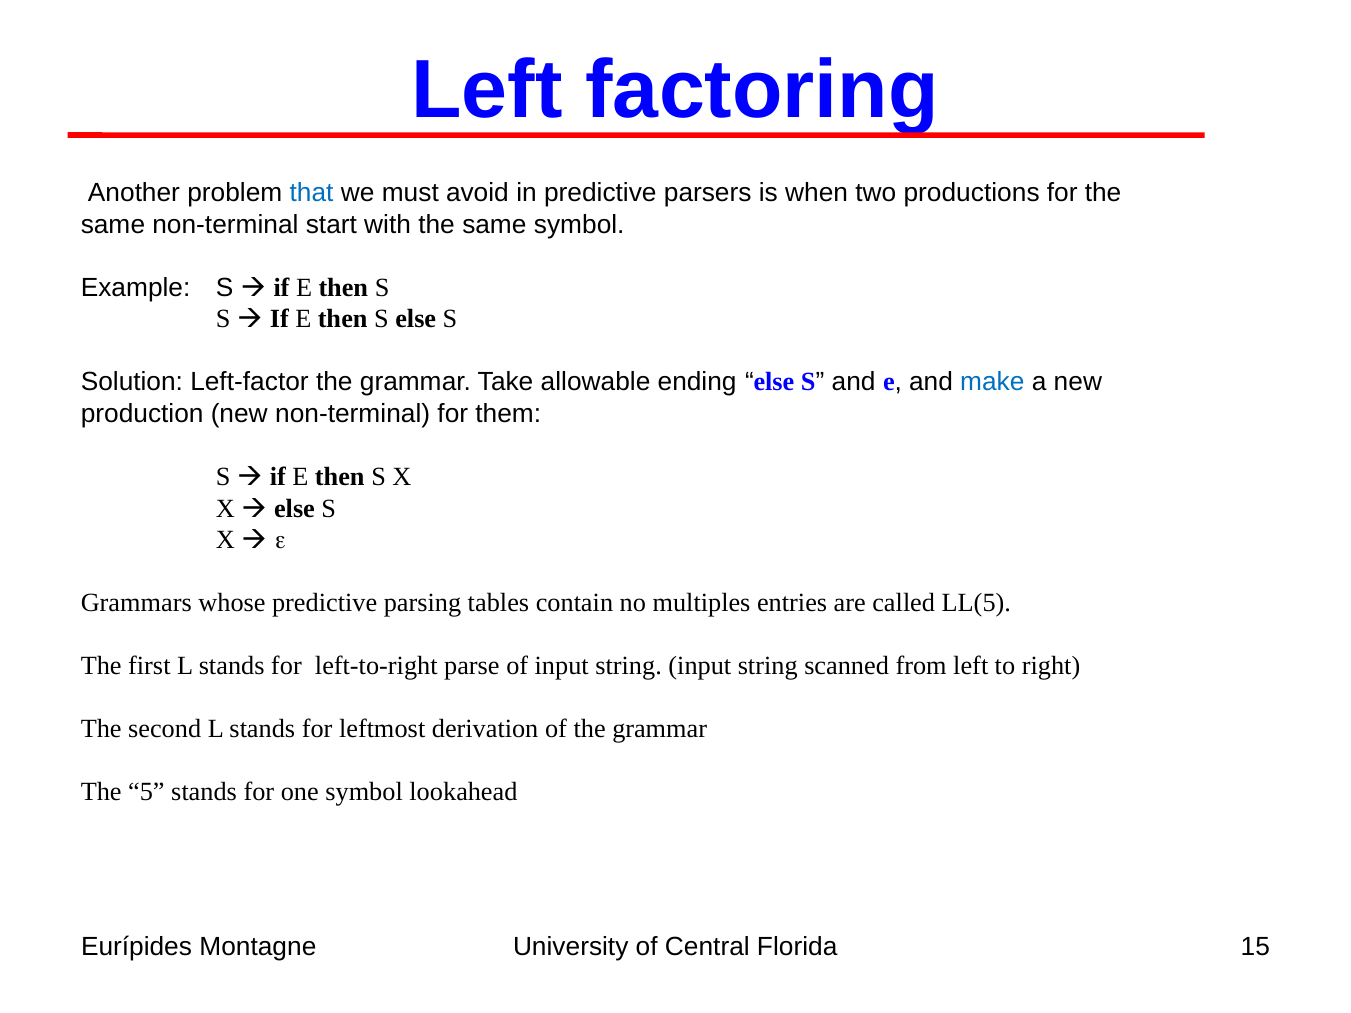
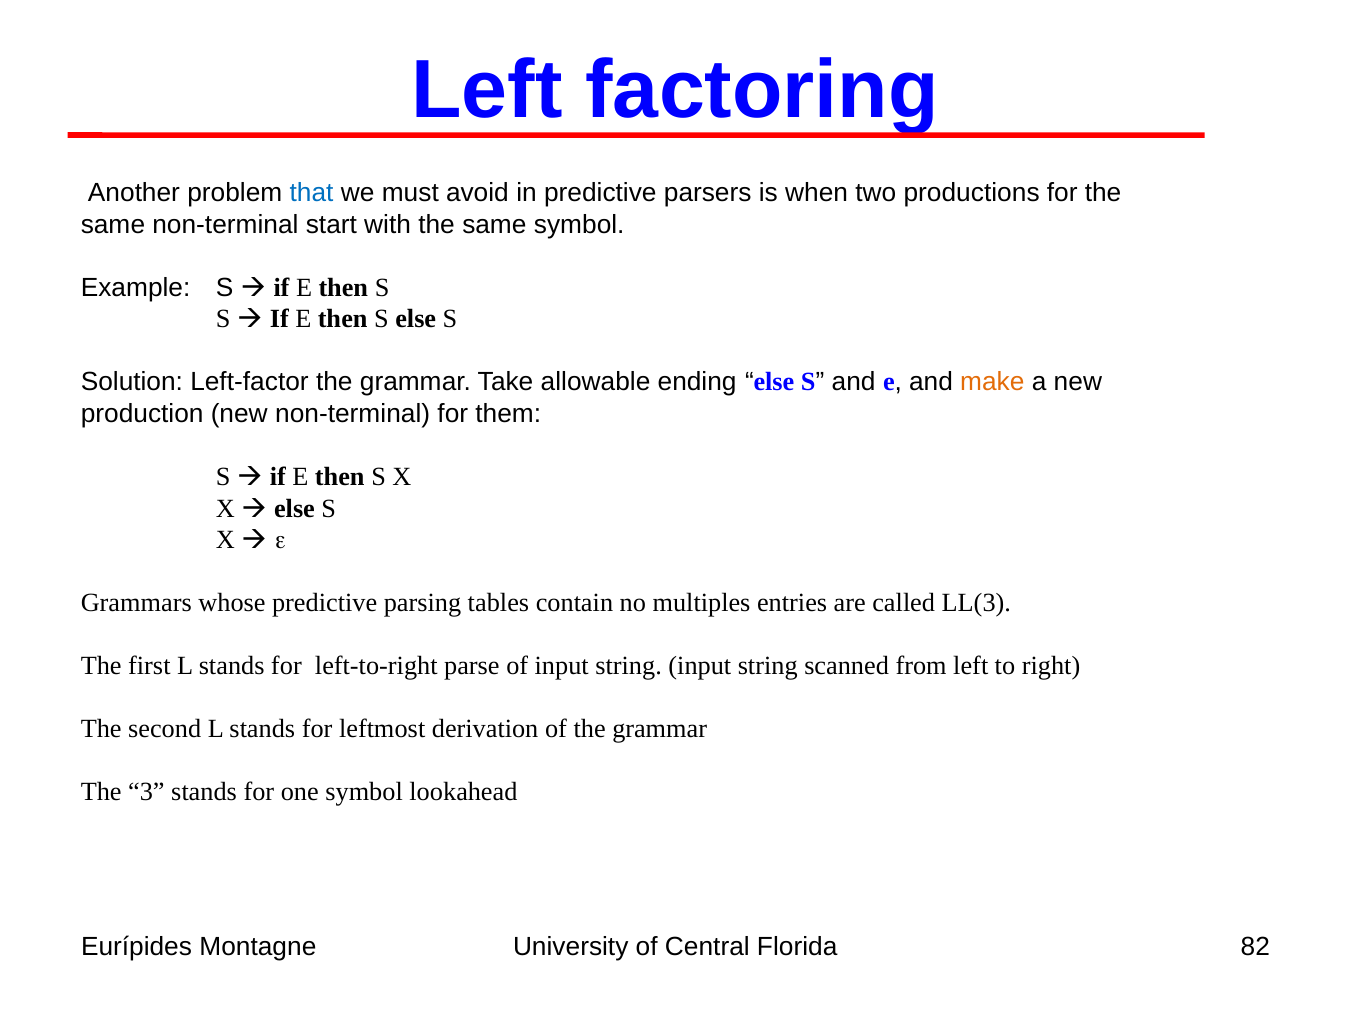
make colour: blue -> orange
LL(5: LL(5 -> LL(3
5: 5 -> 3
15: 15 -> 82
